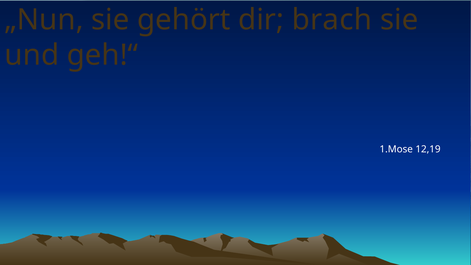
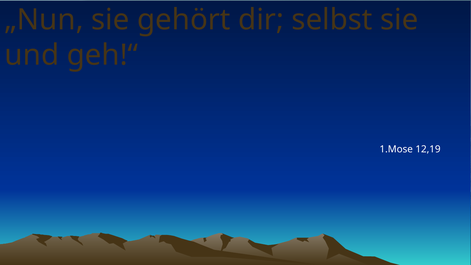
brach: brach -> selbst
